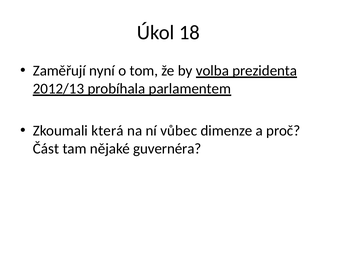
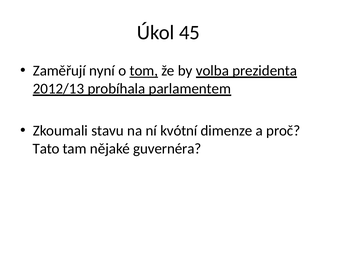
18: 18 -> 45
tom underline: none -> present
která: která -> stavu
vůbec: vůbec -> kvótní
Část: Část -> Tato
